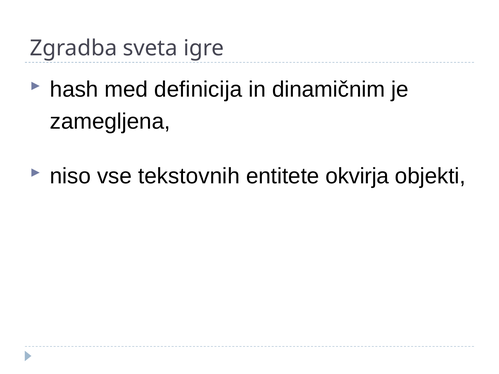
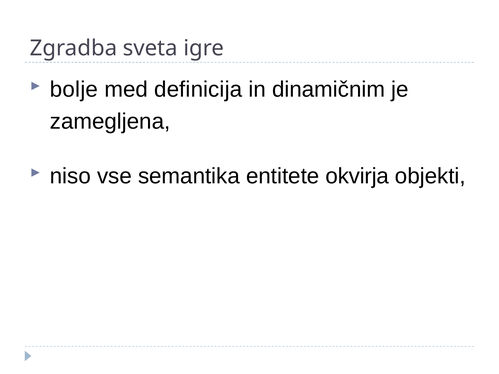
hash: hash -> bolje
tekstovnih: tekstovnih -> semantika
